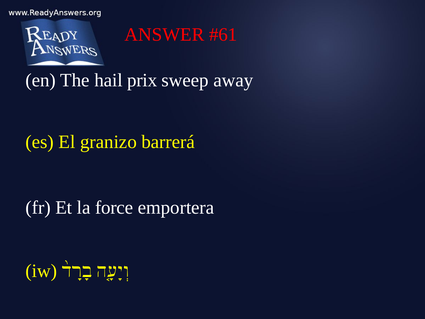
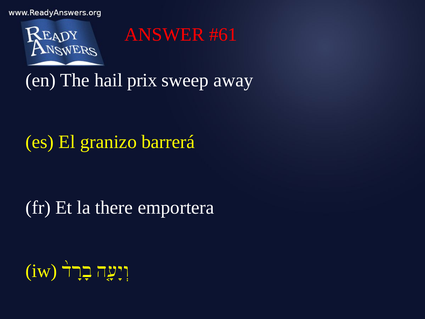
force: force -> there
